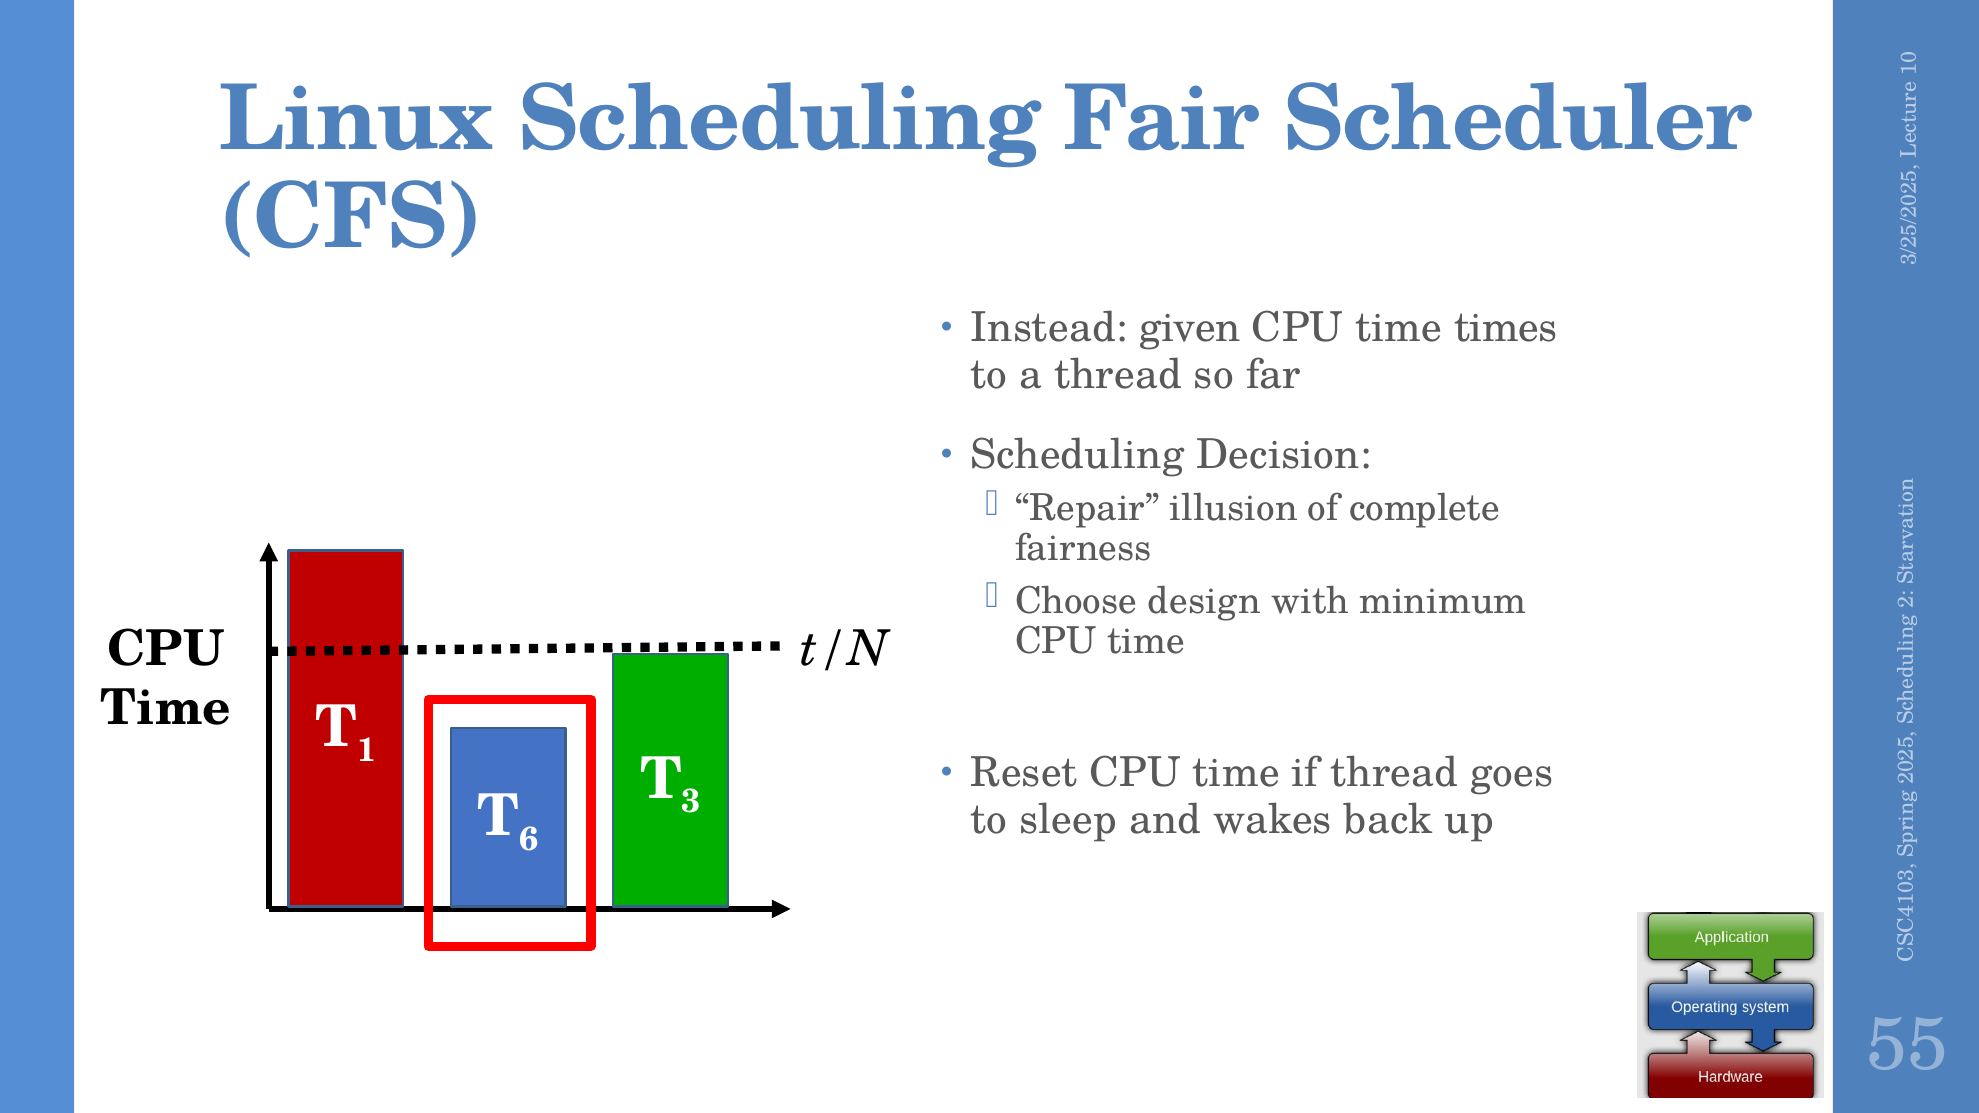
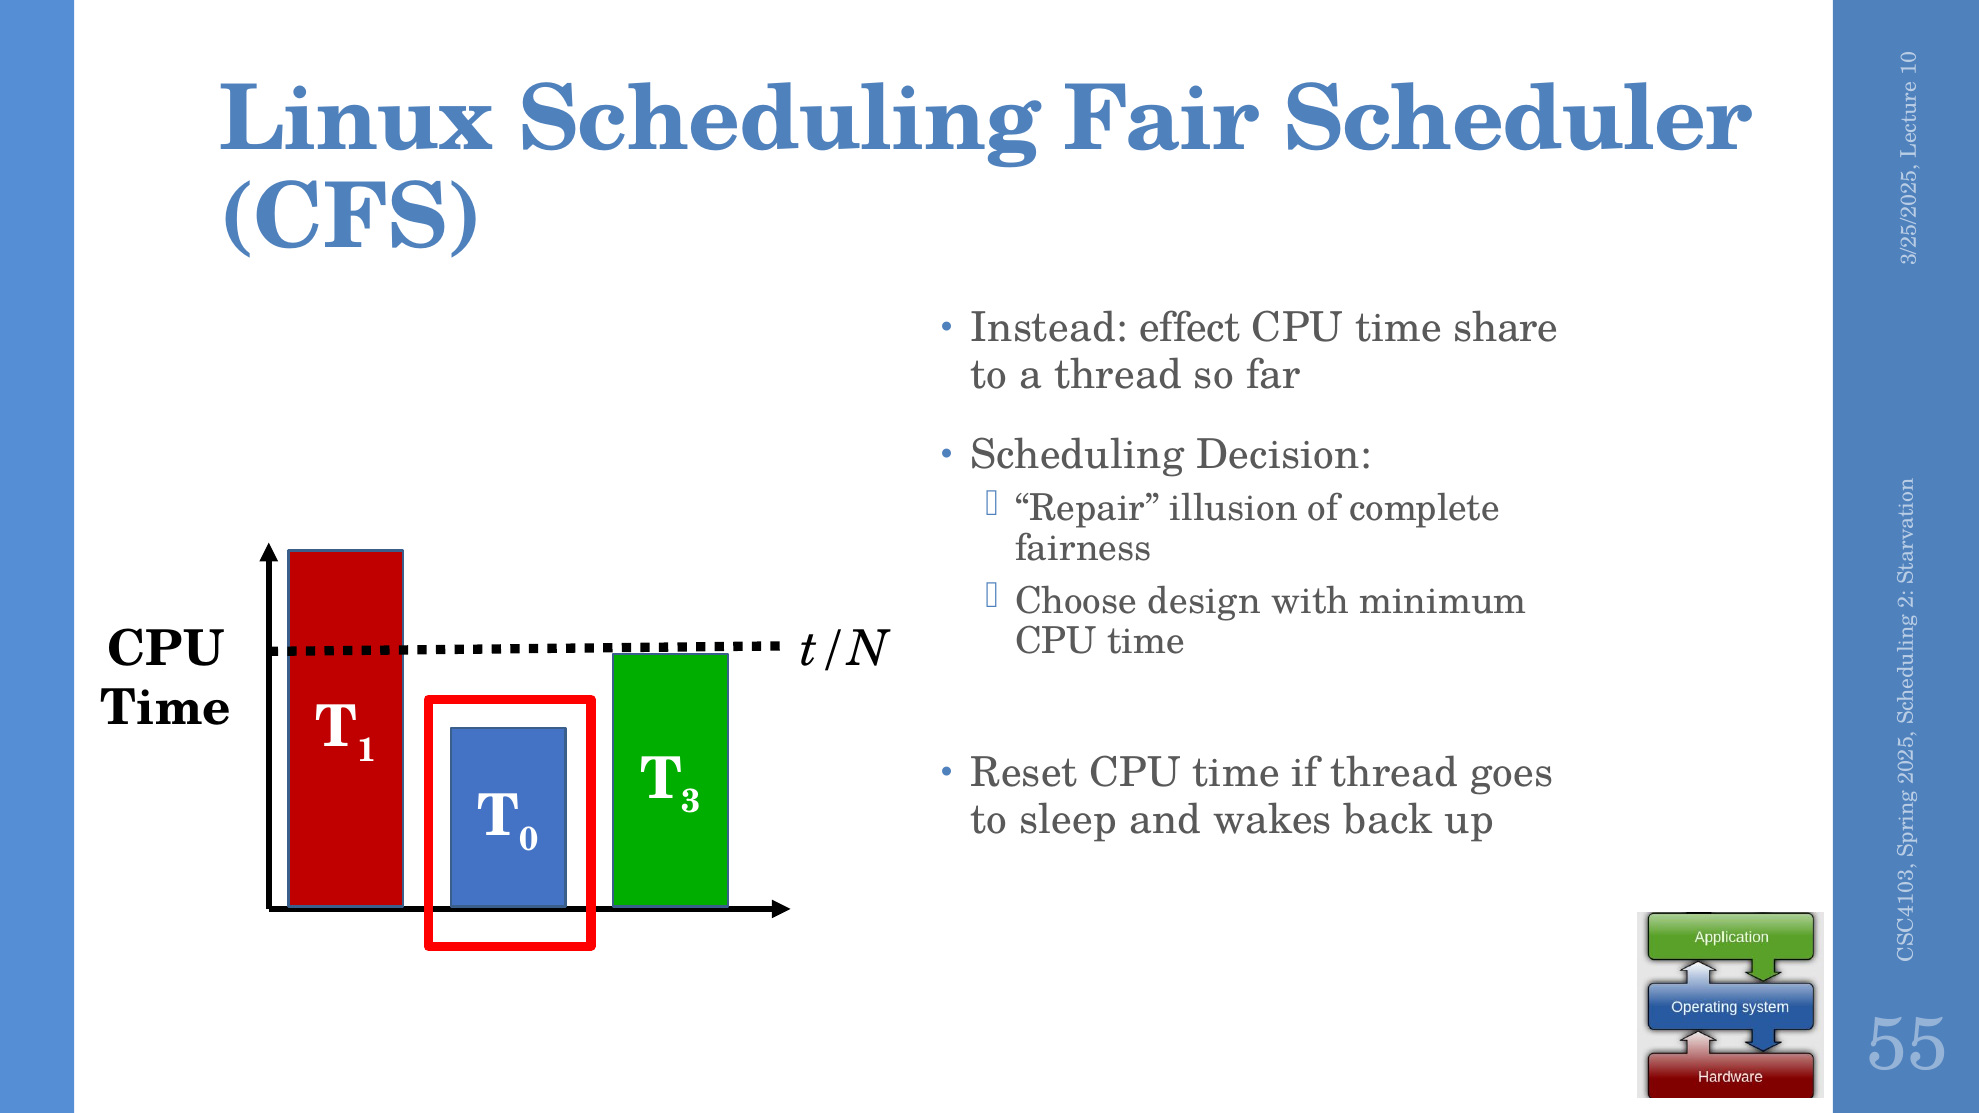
given: given -> effect
times: times -> share
6 at (529, 839): 6 -> 0
